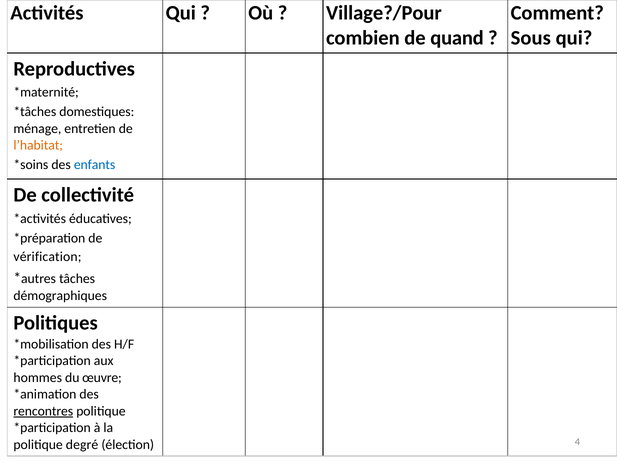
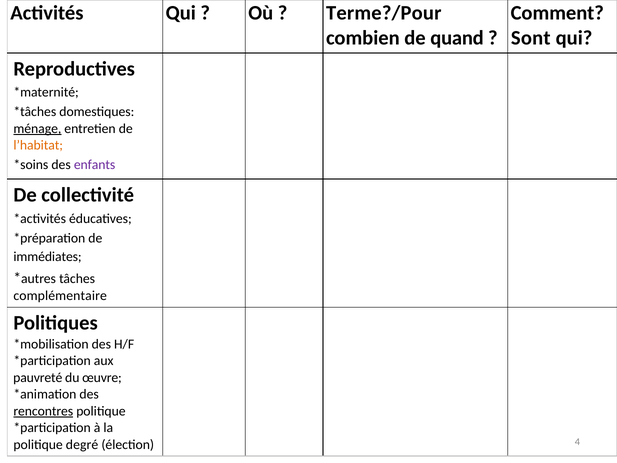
Village?/Pour: Village?/Pour -> Terme?/Pour
Sous: Sous -> Sont
ménage underline: none -> present
enfants colour: blue -> purple
vérification: vérification -> immédiates
démographiques: démographiques -> complémentaire
hommes: hommes -> pauvreté
